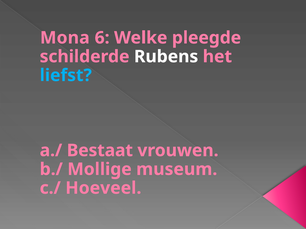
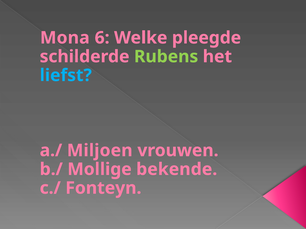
Rubens colour: white -> light green
Bestaat: Bestaat -> Miljoen
museum: museum -> bekende
Hoeveel: Hoeveel -> Fonteyn
